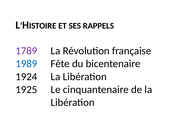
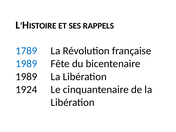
1789 colour: purple -> blue
1924 at (26, 77): 1924 -> 1989
1925: 1925 -> 1924
